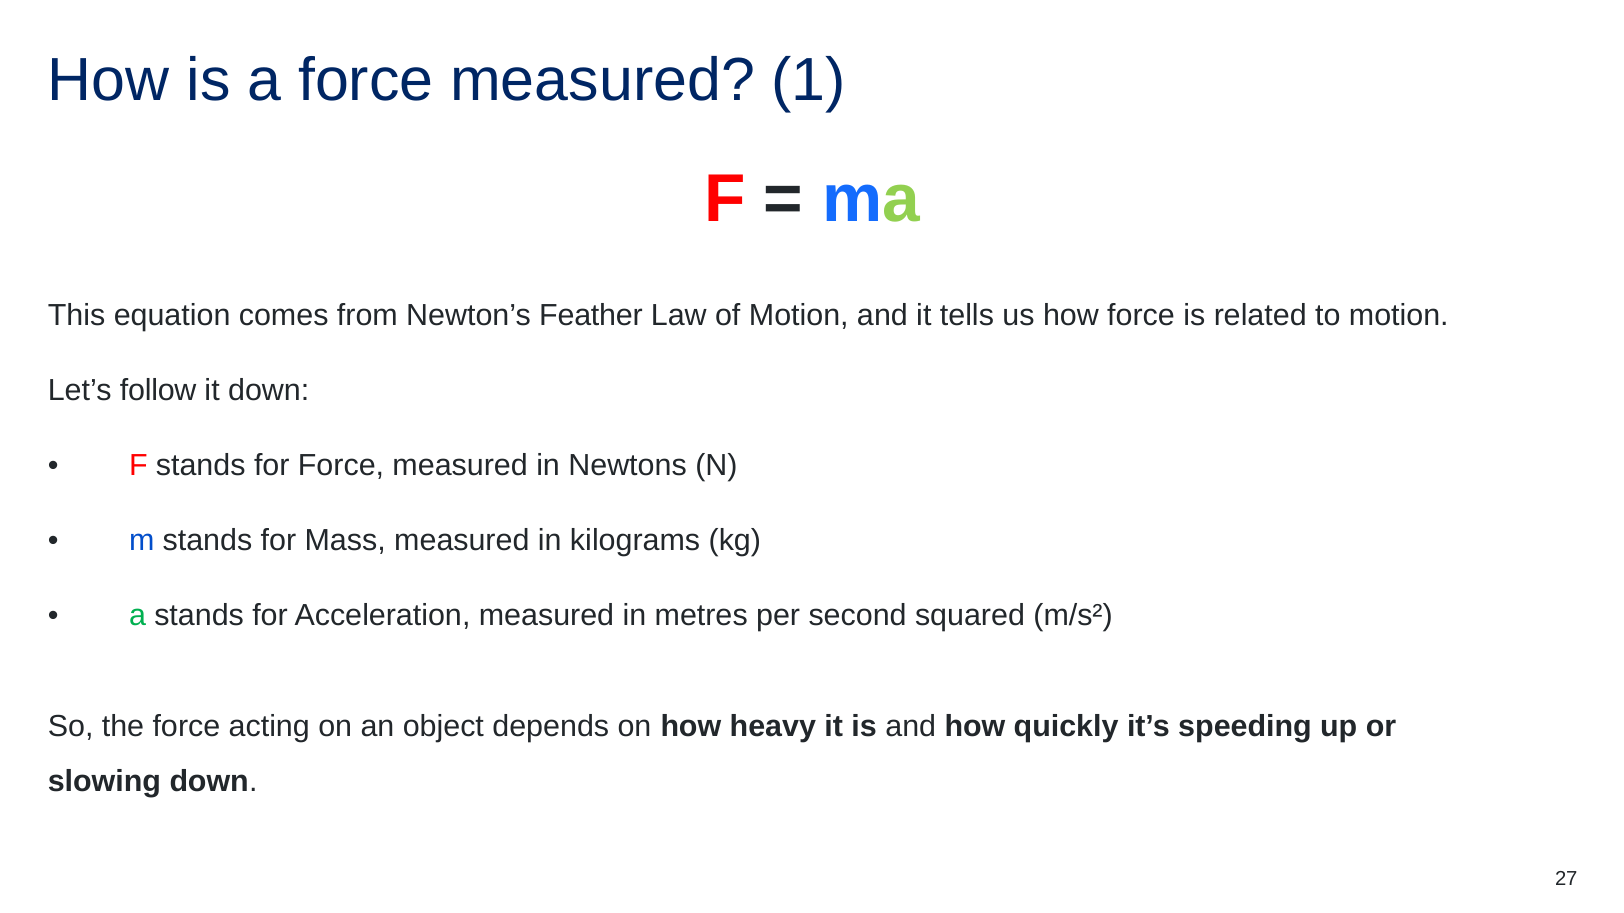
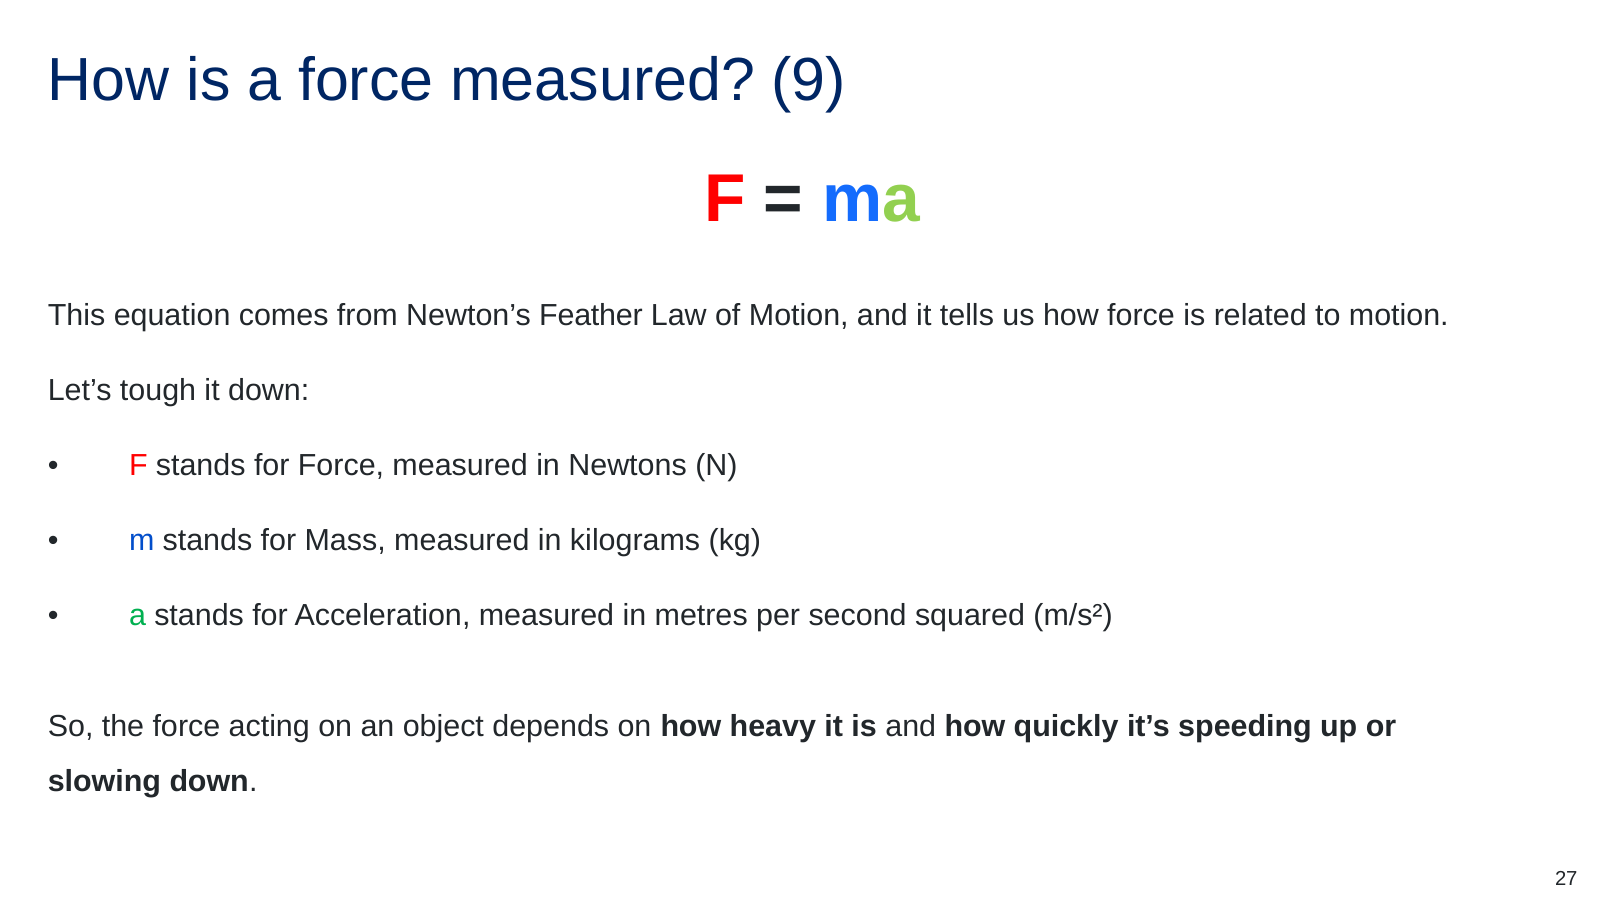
1: 1 -> 9
follow: follow -> tough
